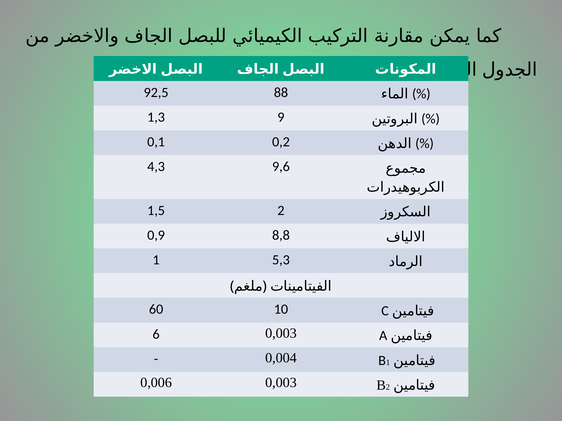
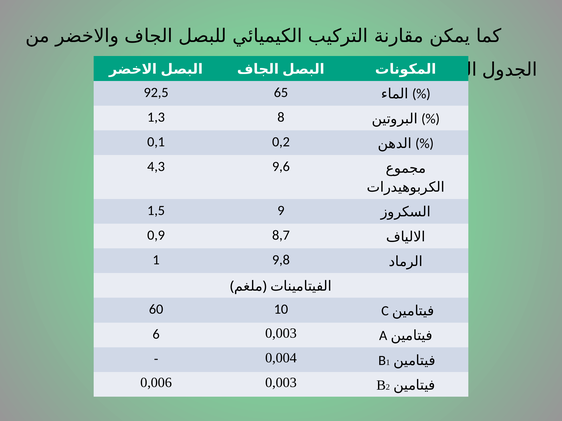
88: 88 -> 65
9: 9 -> 8
1,5 2: 2 -> 9
8,8: 8,8 -> 8,7
5,3: 5,3 -> 9,8
